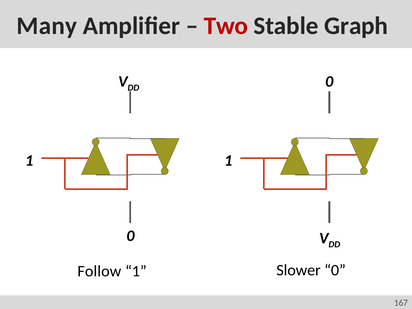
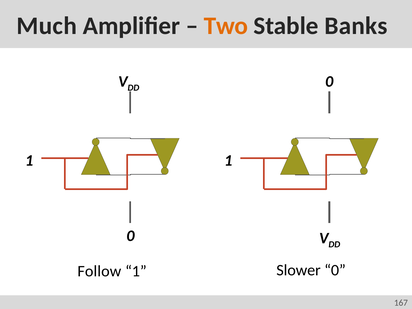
Many: Many -> Much
Two colour: red -> orange
Graph: Graph -> Banks
